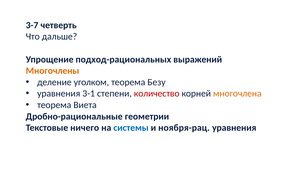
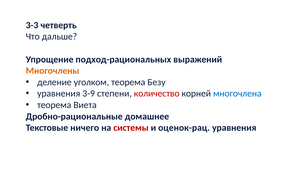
3-7: 3-7 -> 3-3
3-1: 3-1 -> 3-9
многочлена colour: orange -> blue
геометрии: геометрии -> домашнее
системы colour: blue -> red
ноября-рац: ноября-рац -> оценок-рац
